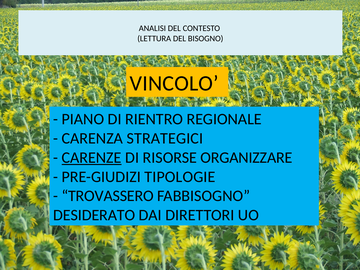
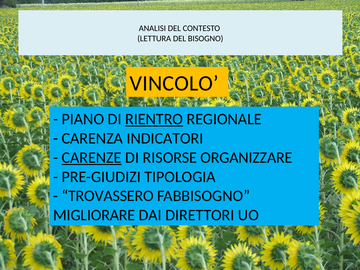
RIENTRO underline: none -> present
STRATEGICI: STRATEGICI -> INDICATORI
TIPOLOGIE: TIPOLOGIE -> TIPOLOGIA
DESIDERATO: DESIDERATO -> MIGLIORARE
